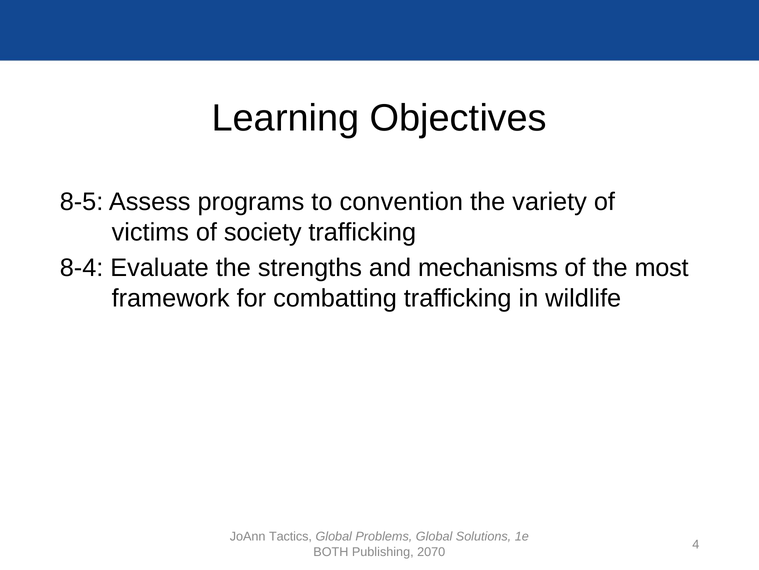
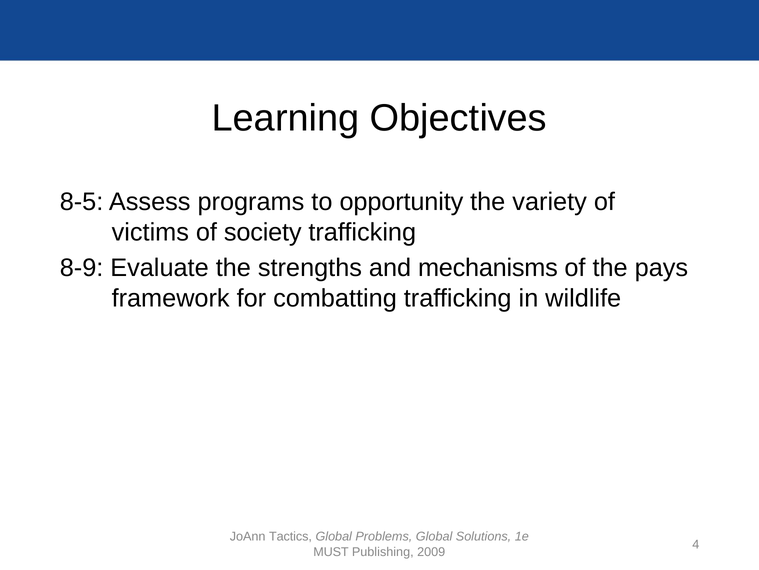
convention: convention -> opportunity
8-4: 8-4 -> 8-9
most: most -> pays
BOTH: BOTH -> MUST
2070: 2070 -> 2009
